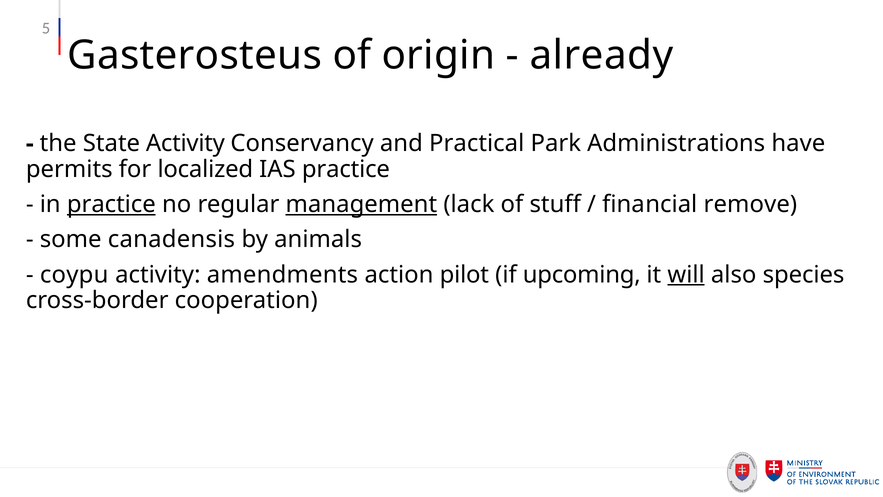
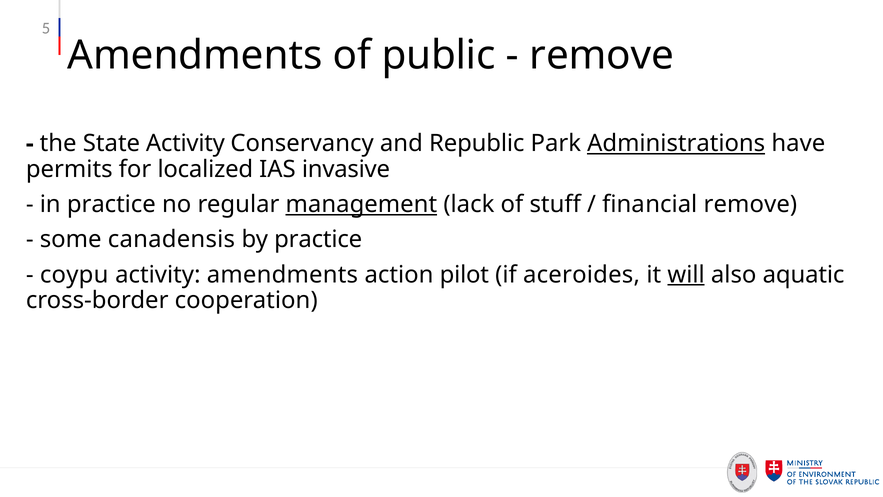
Gasterosteus at (195, 55): Gasterosteus -> Amendments
origin: origin -> public
already at (602, 55): already -> remove
Practical: Practical -> Republic
Administrations underline: none -> present
IAS practice: practice -> invasive
practice at (111, 204) underline: present -> none
by animals: animals -> practice
upcoming: upcoming -> aceroides
species: species -> aquatic
